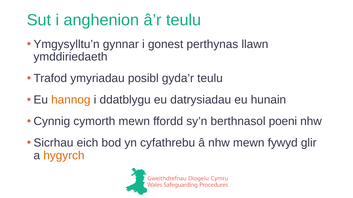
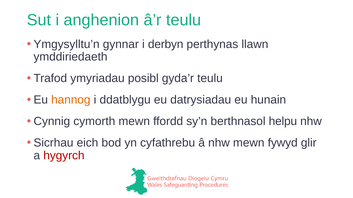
gonest: gonest -> derbyn
poeni: poeni -> helpu
hygyrch colour: orange -> red
